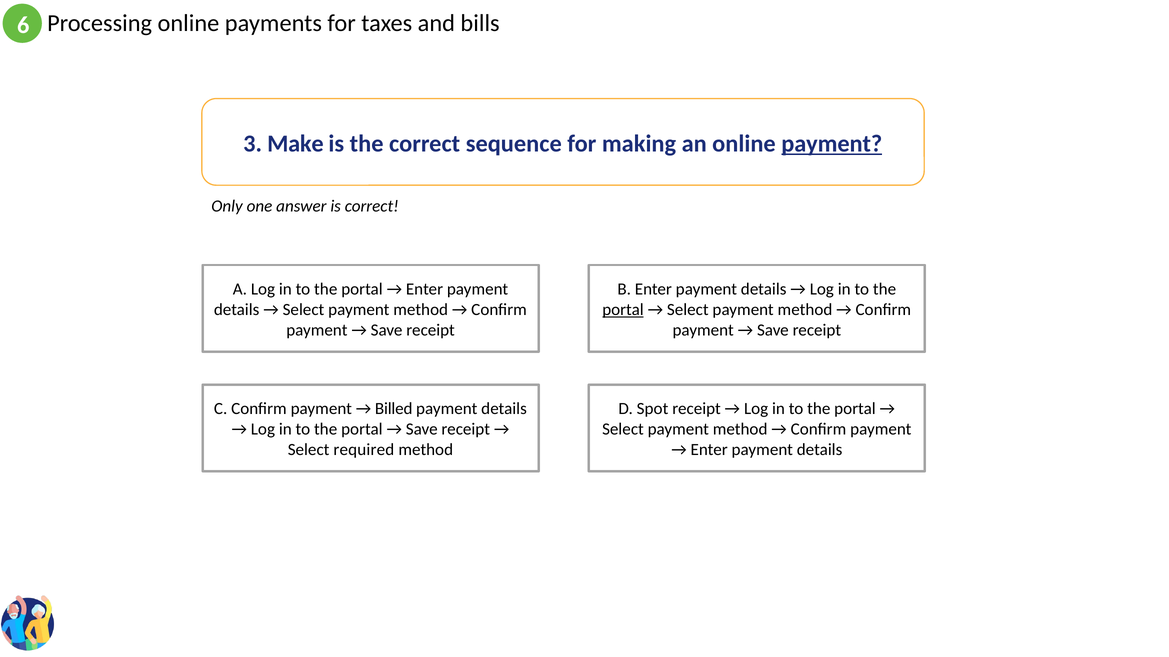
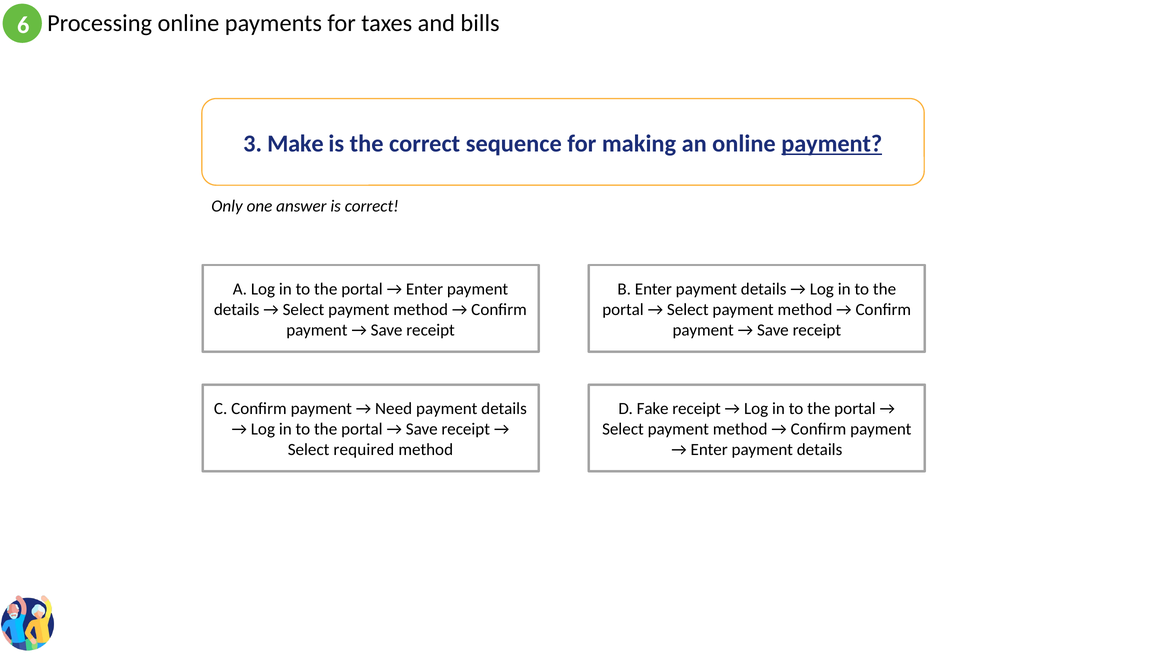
portal at (623, 310) underline: present -> none
Billed: Billed -> Need
Spot: Spot -> Fake
